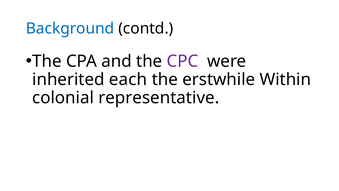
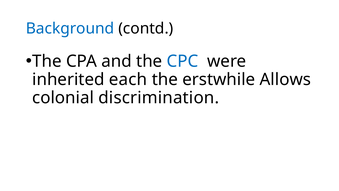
CPC colour: purple -> blue
Within: Within -> Allows
representative: representative -> discrimination
